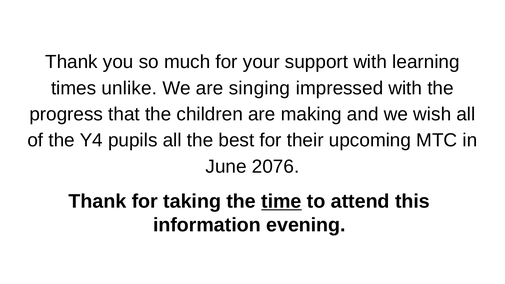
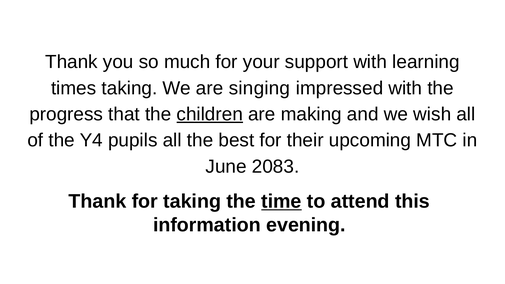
times unlike: unlike -> taking
children underline: none -> present
2076: 2076 -> 2083
